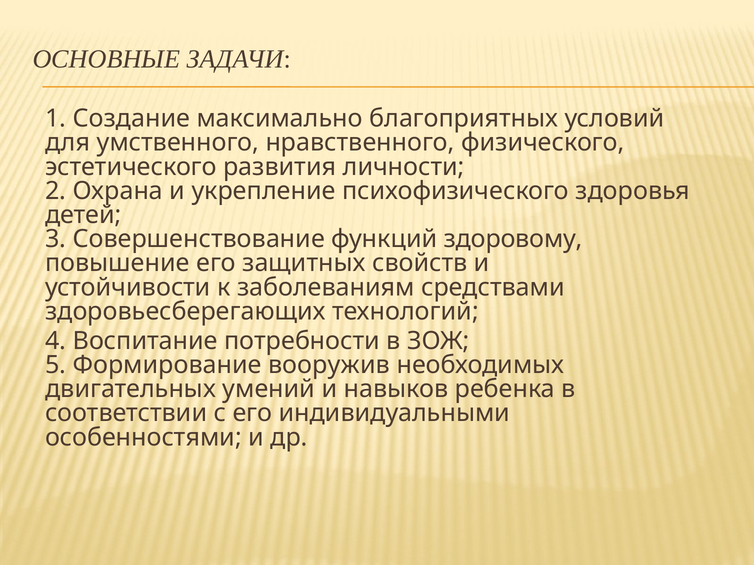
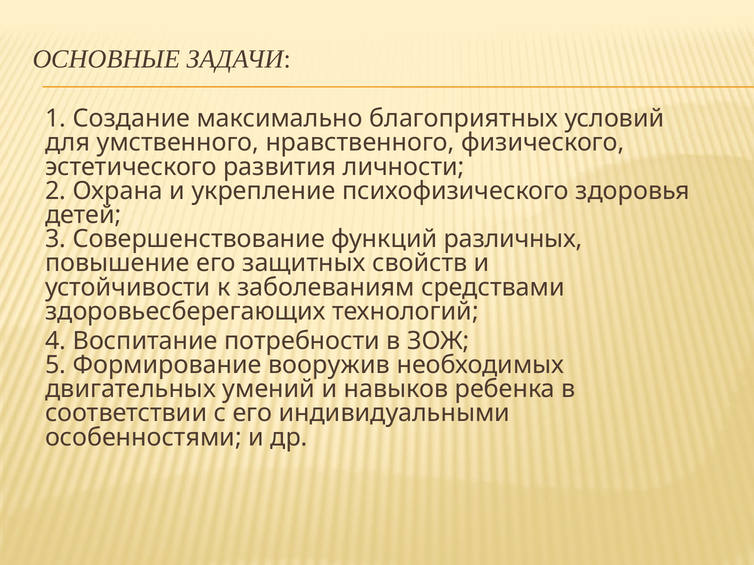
здоровому: здоровому -> различных
